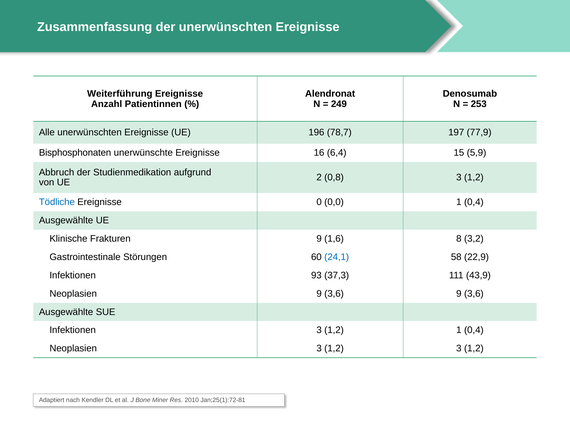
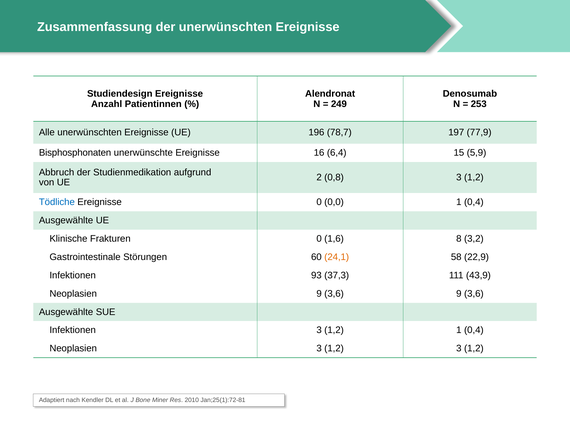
Weiterführung: Weiterführung -> Studiendesign
Frakturen 9: 9 -> 0
24,1 colour: blue -> orange
